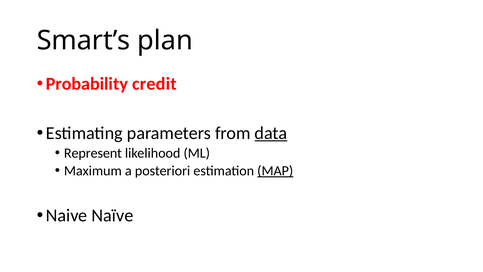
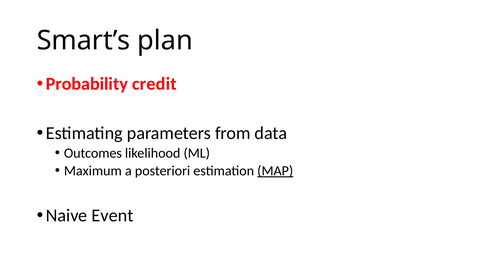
data underline: present -> none
Represent: Represent -> Outcomes
Naïve: Naïve -> Event
